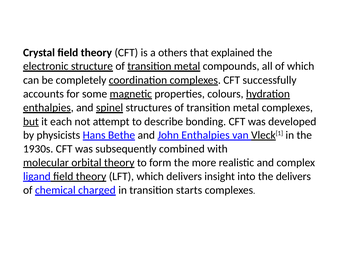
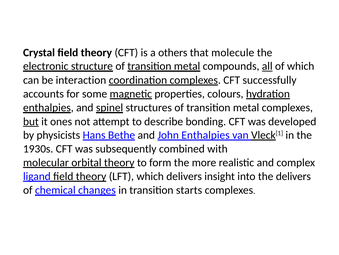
explained: explained -> molecule
all underline: none -> present
completely: completely -> interaction
each: each -> ones
charged: charged -> changes
